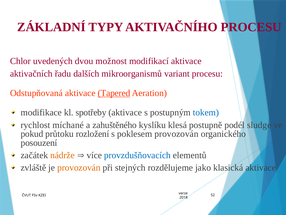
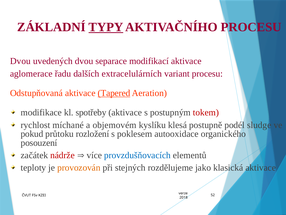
TYPY underline: none -> present
Chlor at (20, 61): Chlor -> Dvou
možnost: možnost -> separace
aktivačních: aktivačních -> aglomerace
mikroorganismů: mikroorganismů -> extracelulárních
tokem colour: blue -> red
zahuštěného: zahuštěného -> objemovém
poklesem provozován: provozován -> autooxidace
nádrže colour: orange -> red
zvláště: zvláště -> teploty
